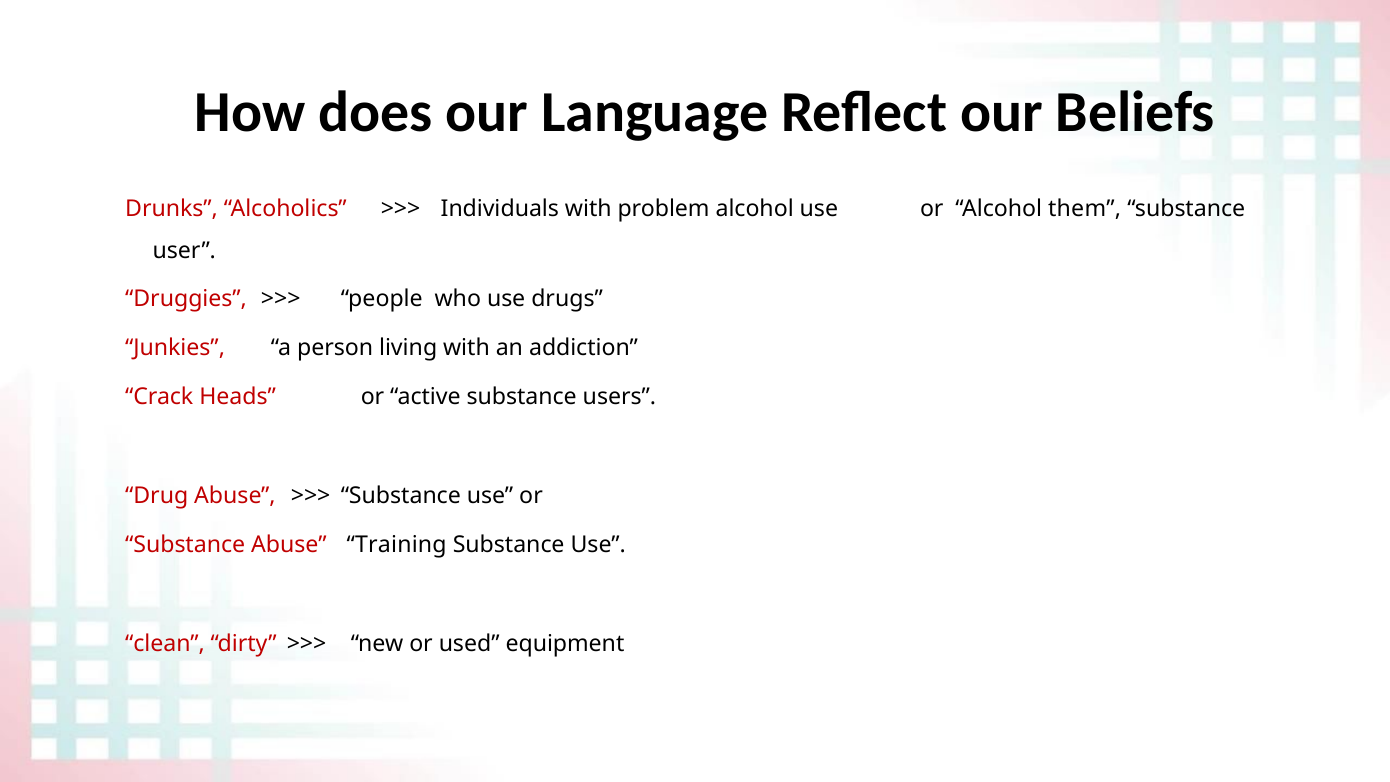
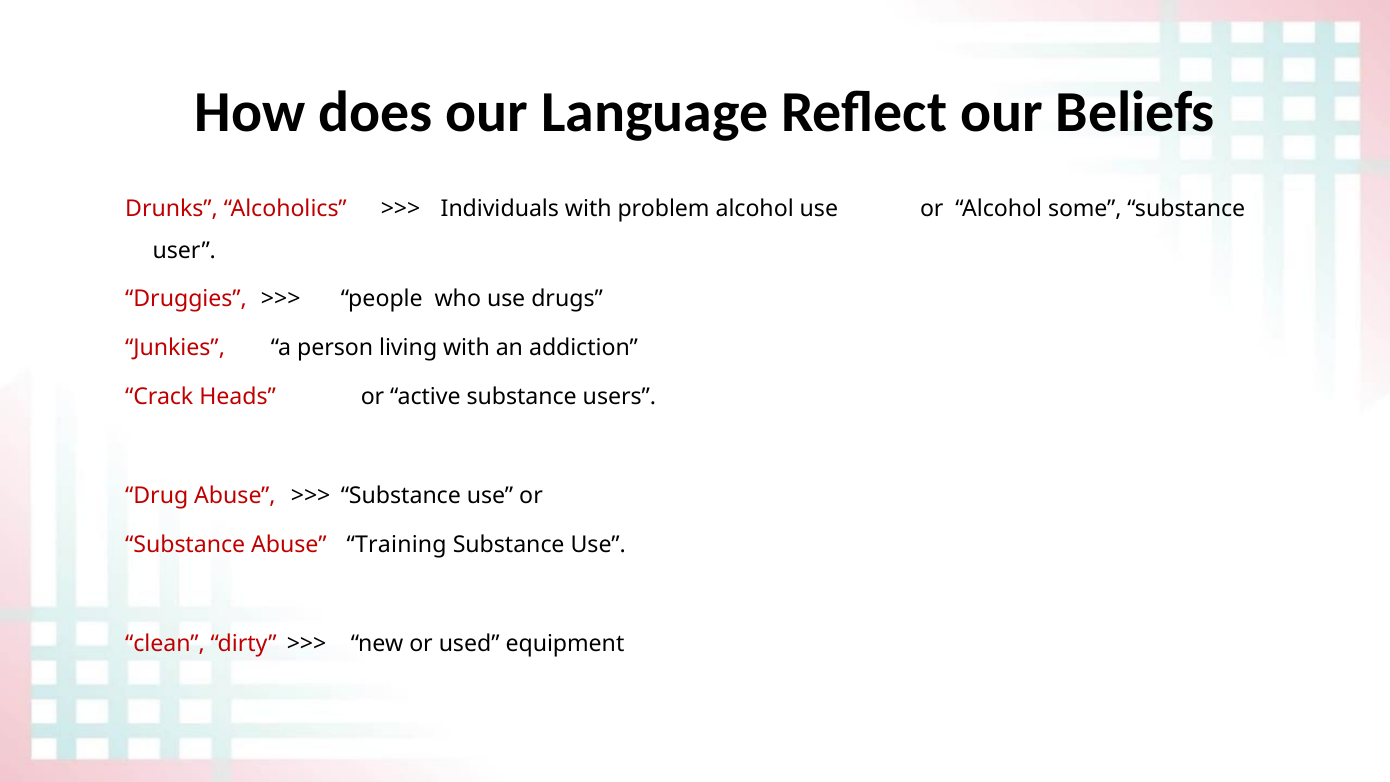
them: them -> some
